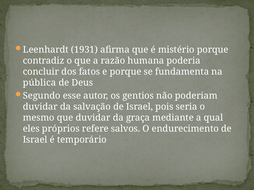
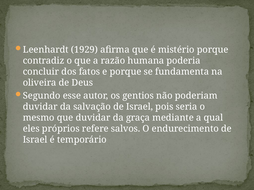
1931: 1931 -> 1929
pública: pública -> oliveira
